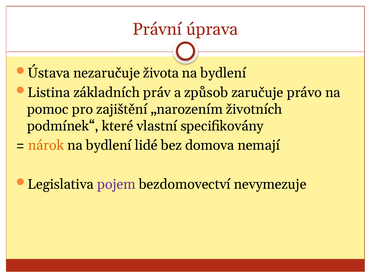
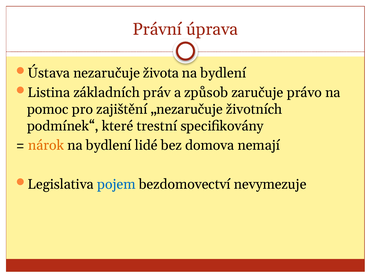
„narozením: „narozením -> „nezaručuje
vlastní: vlastní -> trestní
pojem colour: purple -> blue
